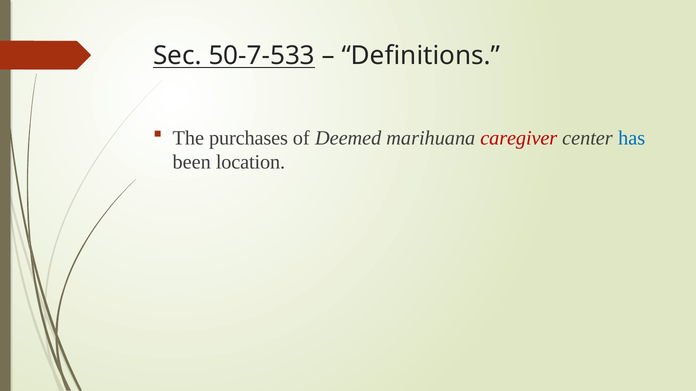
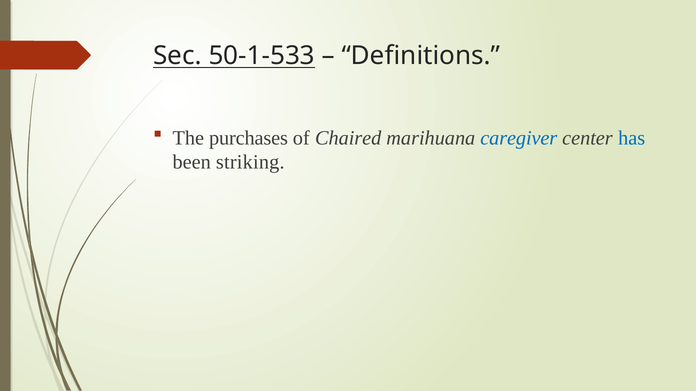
50-7-533: 50-7-533 -> 50-1-533
Deemed: Deemed -> Chaired
caregiver colour: red -> blue
location: location -> striking
